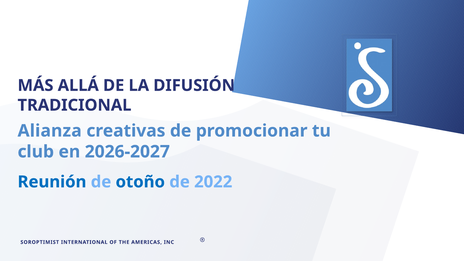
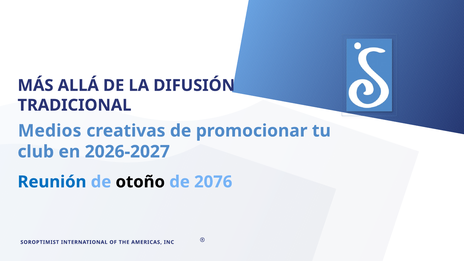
Alianza: Alianza -> Medios
otoño colour: blue -> black
2022: 2022 -> 2076
